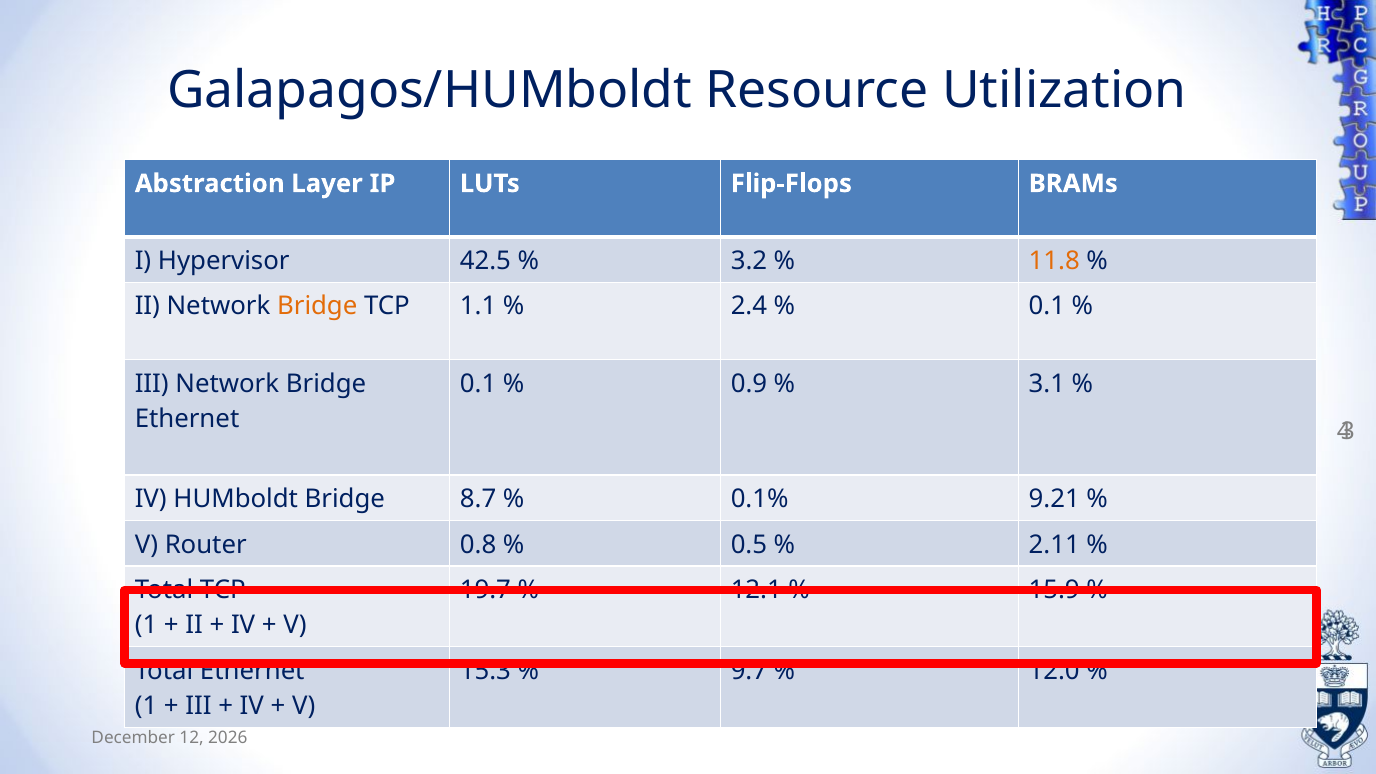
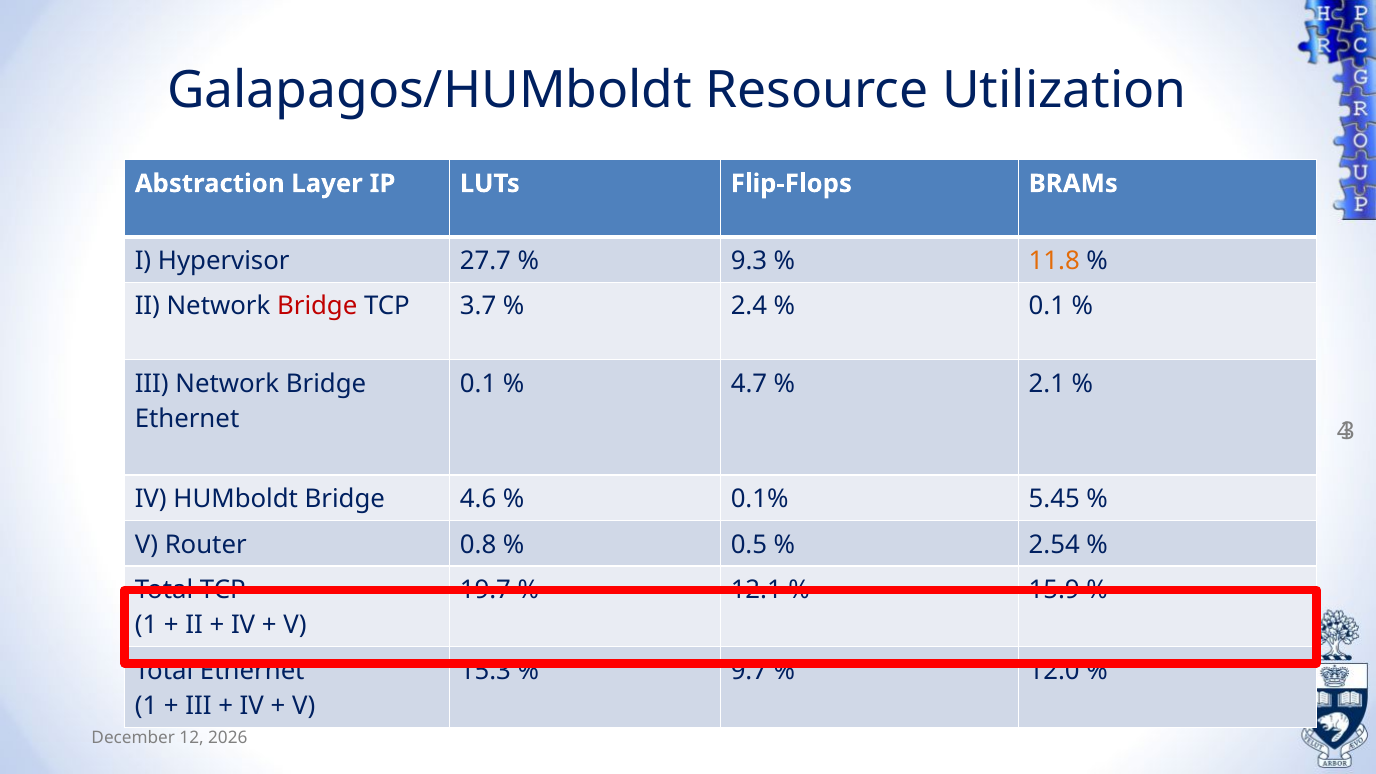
42.5: 42.5 -> 27.7
3.2: 3.2 -> 9.3
Bridge at (317, 306) colour: orange -> red
1.1: 1.1 -> 3.7
0.9: 0.9 -> 4.7
3.1: 3.1 -> 2.1
8.7: 8.7 -> 4.6
9.21: 9.21 -> 5.45
2.11: 2.11 -> 2.54
